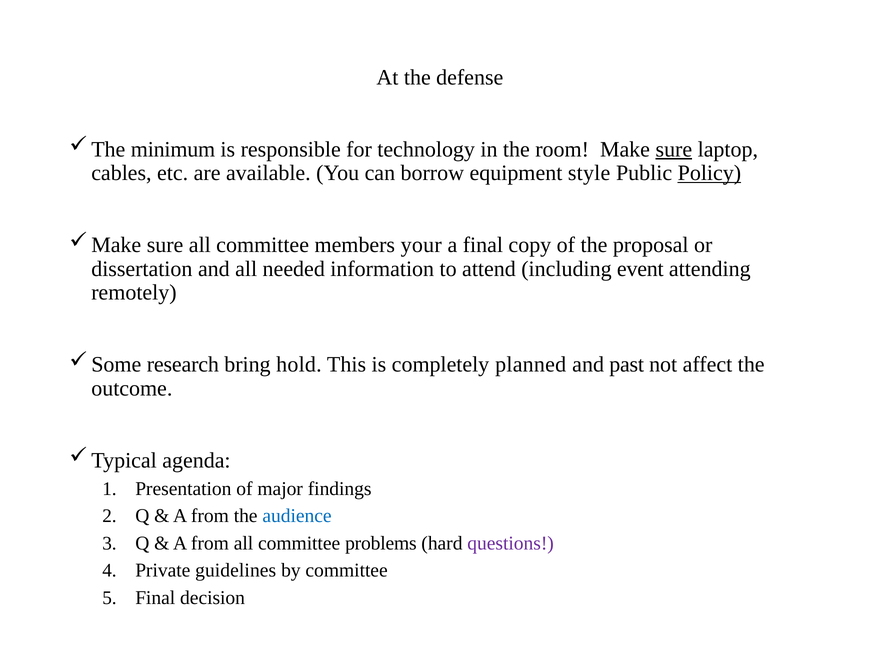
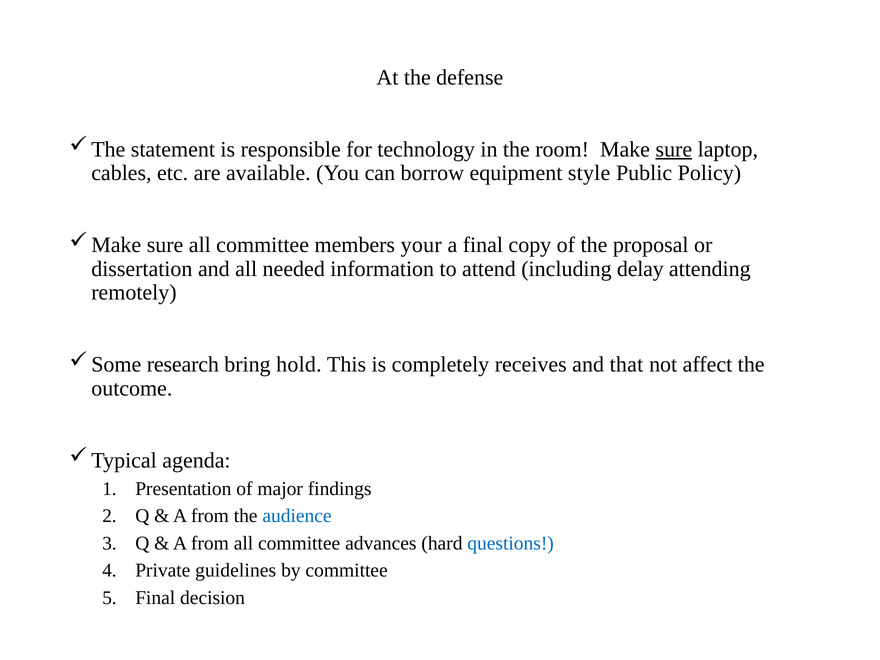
minimum: minimum -> statement
Policy underline: present -> none
event: event -> delay
planned: planned -> receives
past: past -> that
problems: problems -> advances
questions colour: purple -> blue
